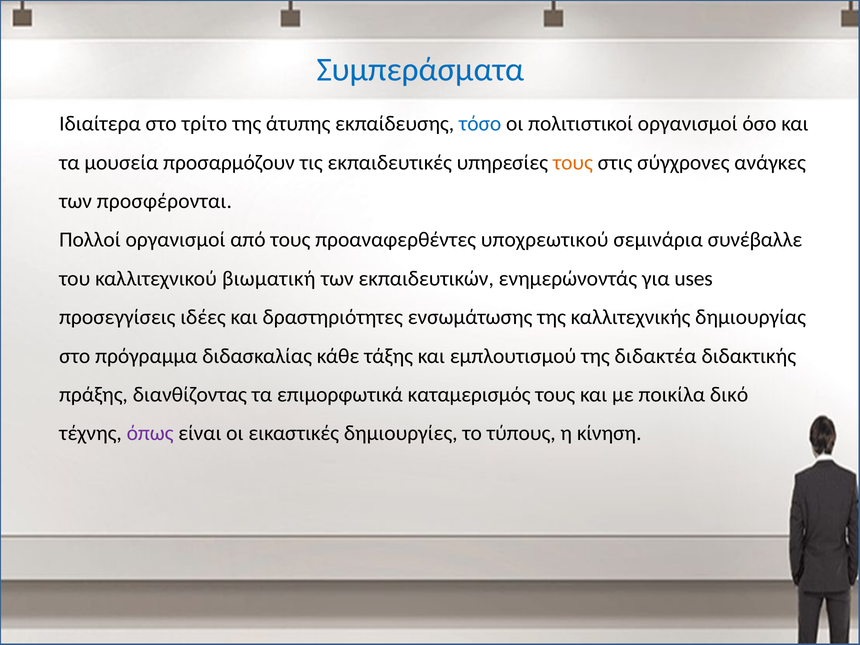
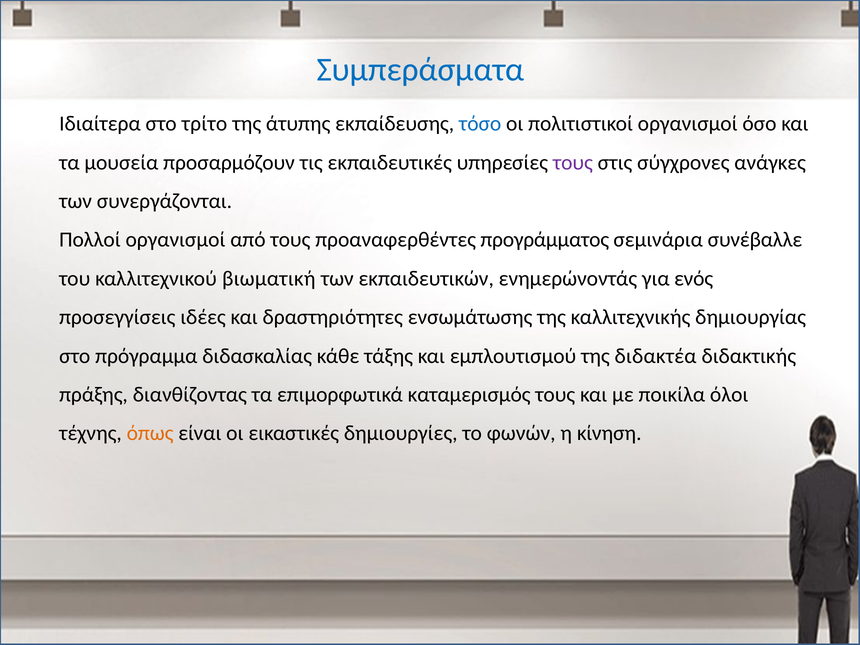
τους at (573, 162) colour: orange -> purple
προσφέρονται: προσφέρονται -> συνεργάζονται
υποχρεωτικού: υποχρεωτικού -> προγράμματος
uses: uses -> ενός
δικό: δικό -> όλοι
όπως colour: purple -> orange
τύπους: τύπους -> φωνών
